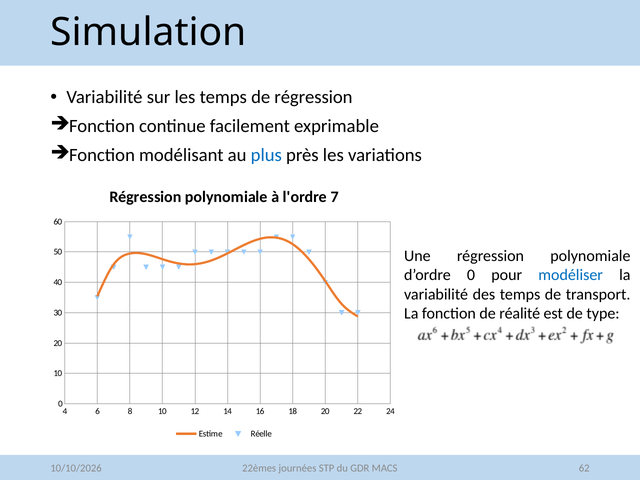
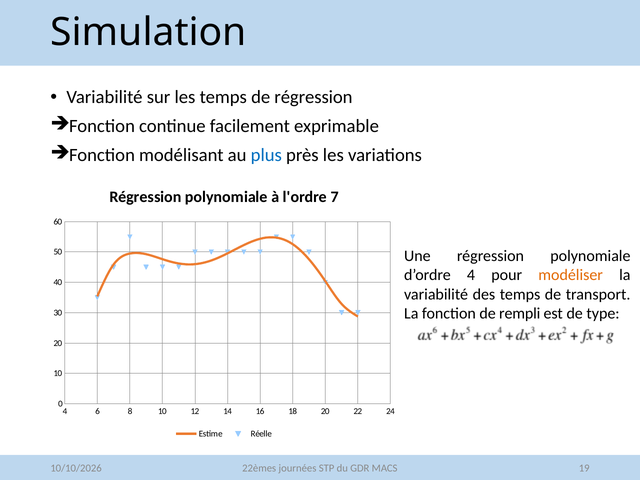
d’ordre 0: 0 -> 4
modéliser colour: blue -> orange
réalité: réalité -> rempli
62: 62 -> 19
